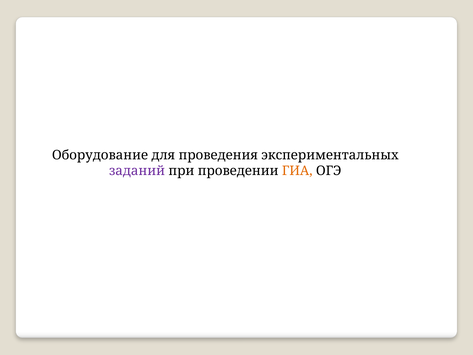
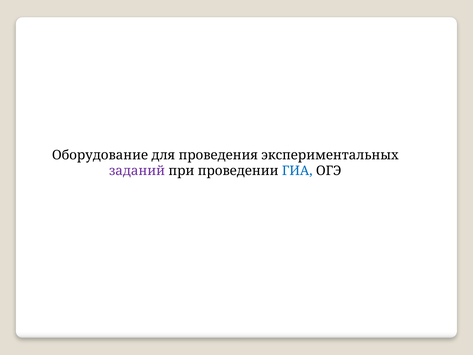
ГИА colour: orange -> blue
